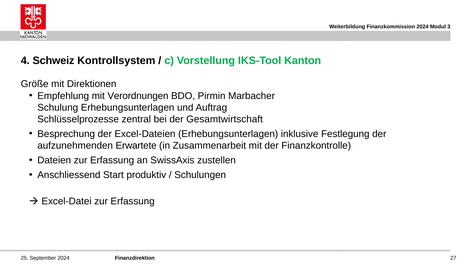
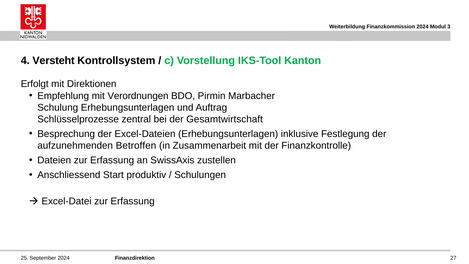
Schweiz: Schweiz -> Versteht
Größe: Größe -> Erfolgt
Erwartete: Erwartete -> Betroffen
